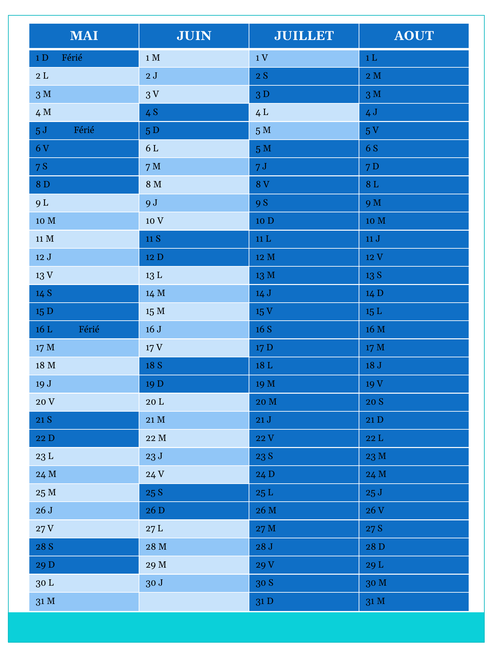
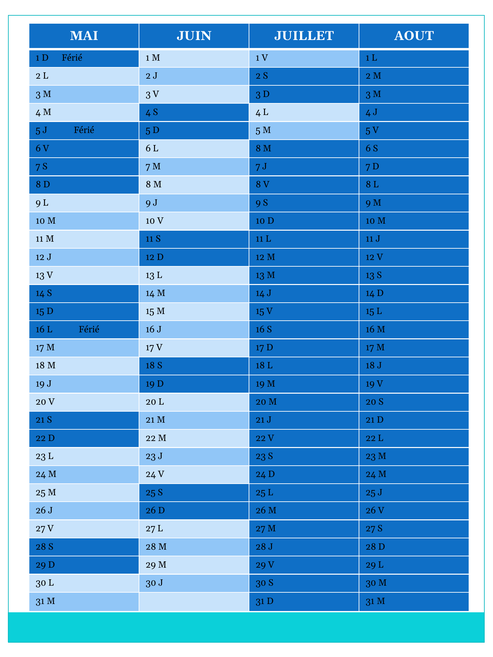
L 5: 5 -> 8
